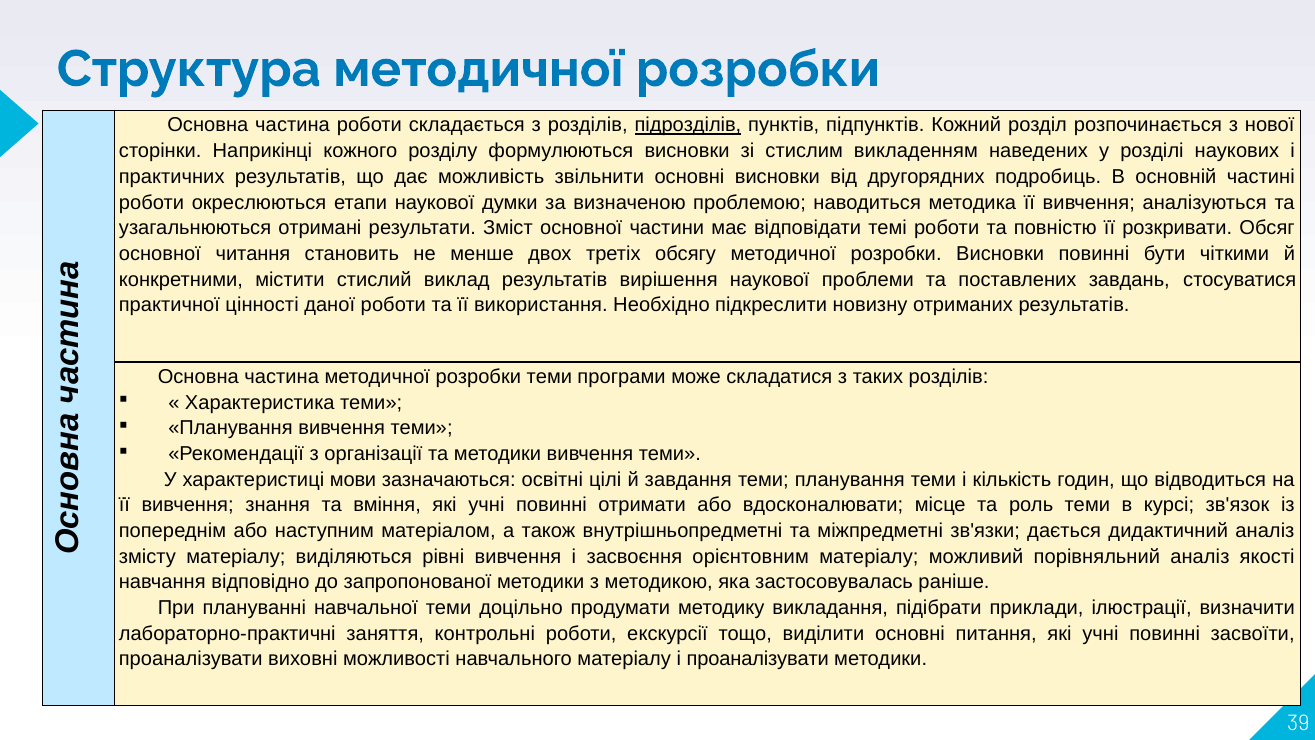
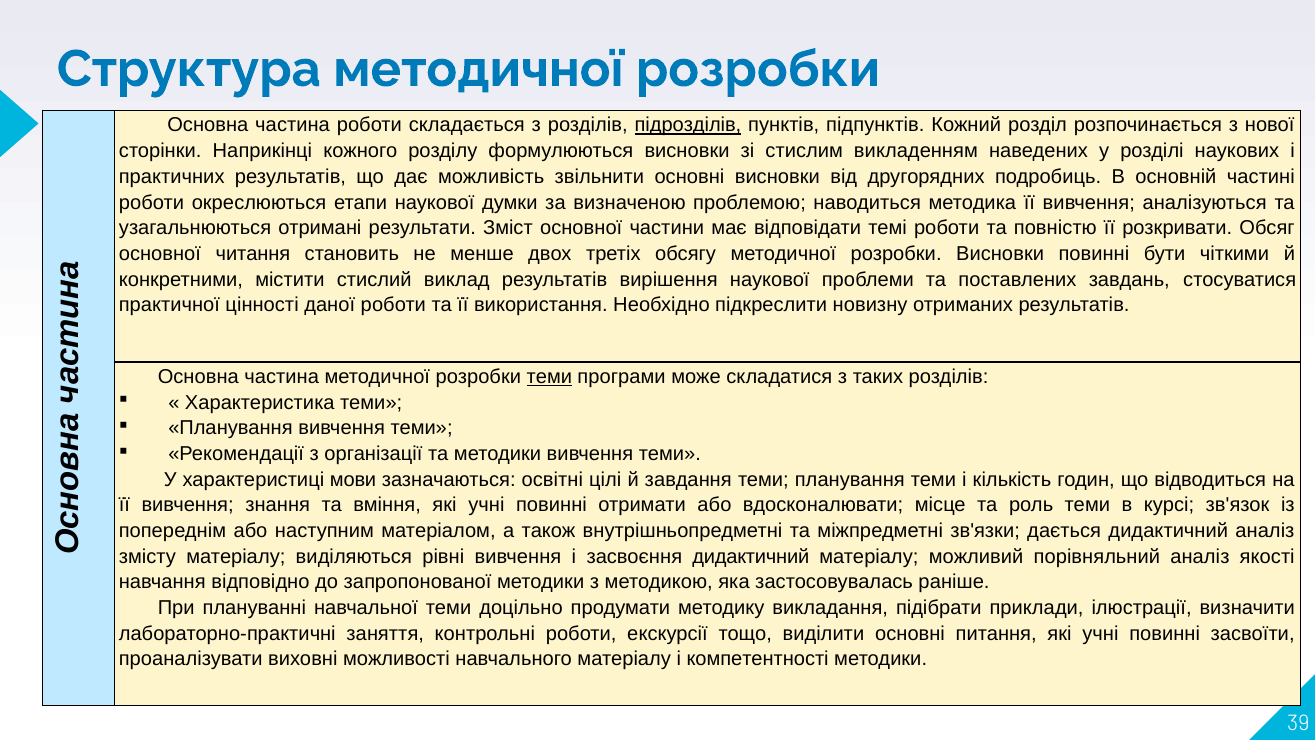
теми at (549, 377) underline: none -> present
засвоєння орієнтовним: орієнтовним -> дидактичний
і проаналізувати: проаналізувати -> компетентності
